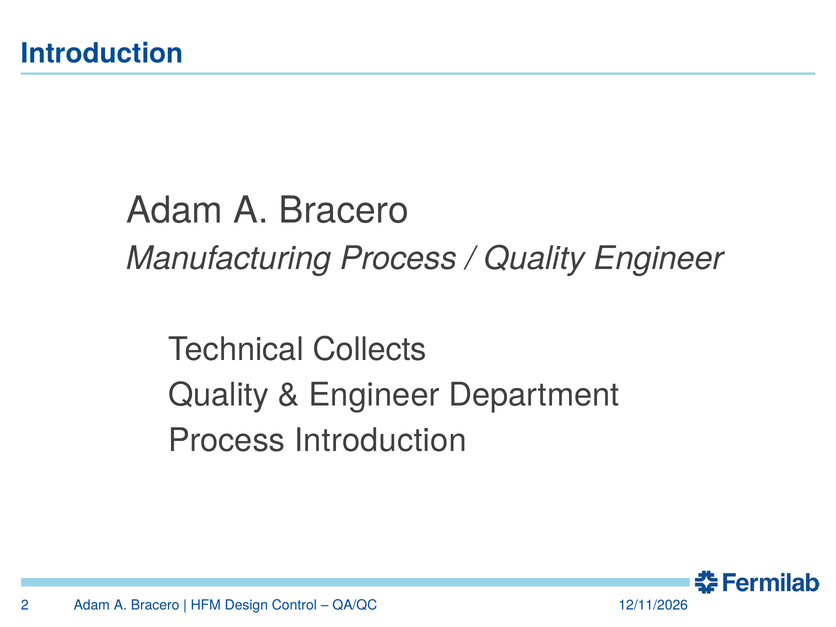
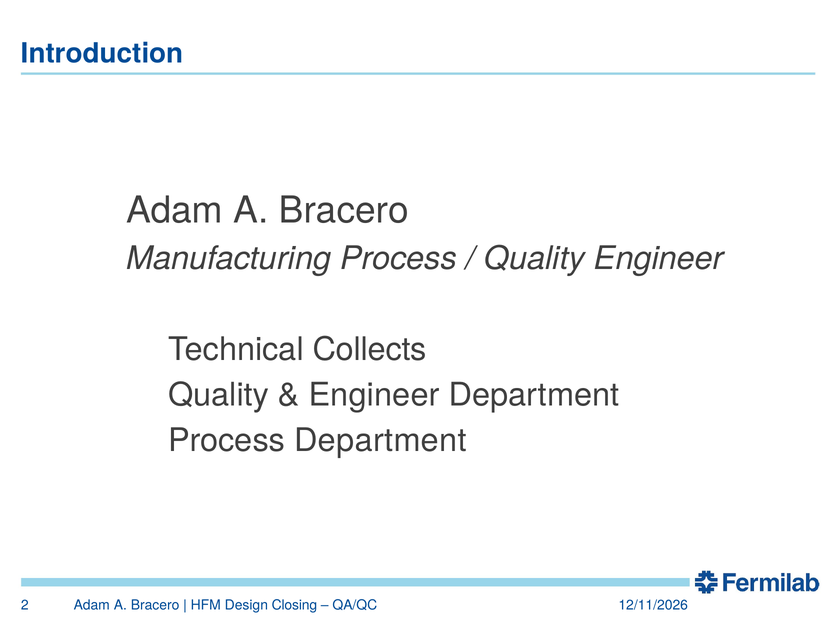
Process Introduction: Introduction -> Department
Control: Control -> Closing
